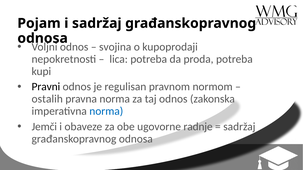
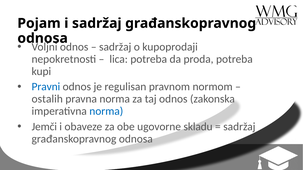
svojina at (115, 47): svojina -> sadržaj
Pravni colour: black -> blue
radnje: radnje -> skladu
